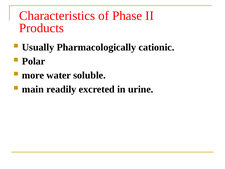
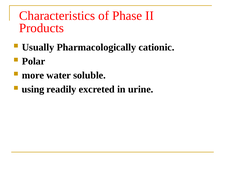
main: main -> using
